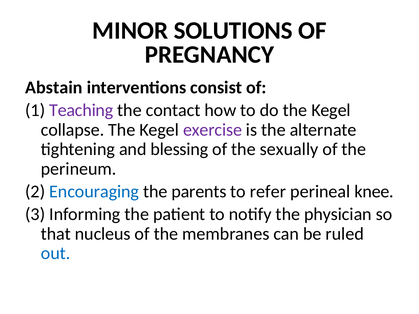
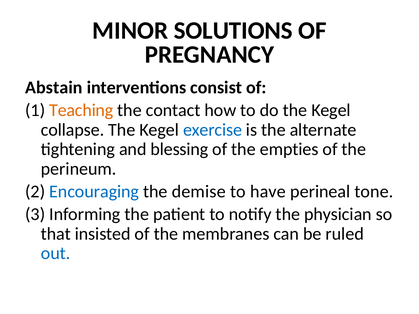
Teaching colour: purple -> orange
exercise colour: purple -> blue
sexually: sexually -> empties
parents: parents -> demise
refer: refer -> have
knee: knee -> tone
nucleus: nucleus -> insisted
